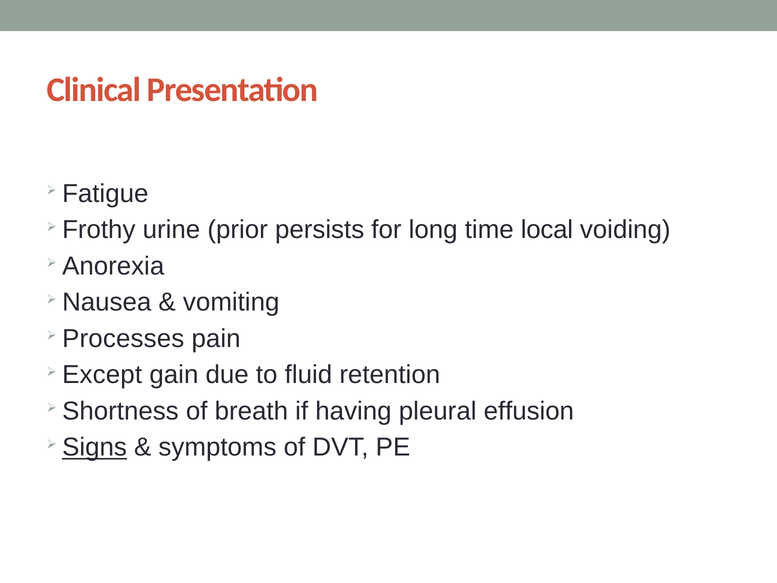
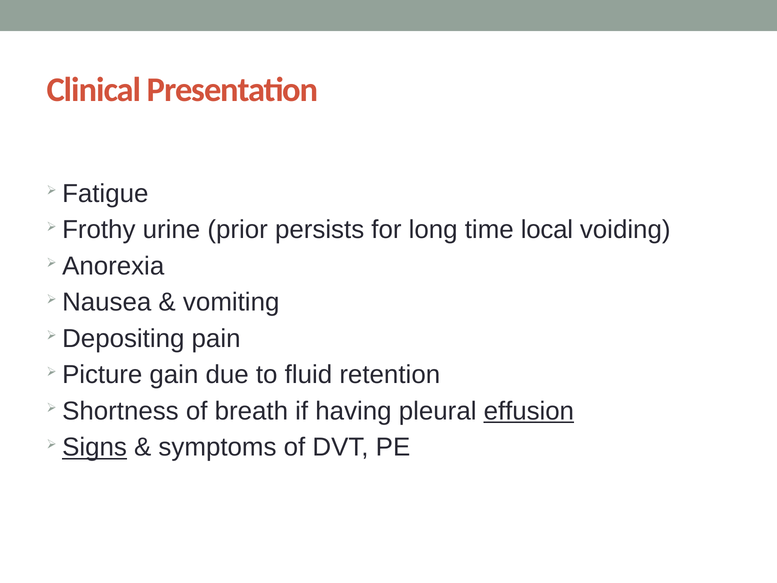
Processes: Processes -> Depositing
Except: Except -> Picture
effusion underline: none -> present
